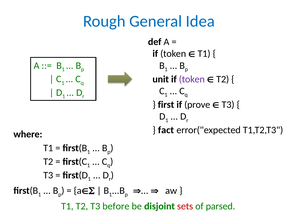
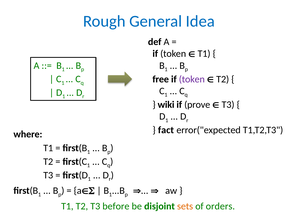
unit: unit -> free
first: first -> wiki
sets colour: red -> orange
parsed: parsed -> orders
